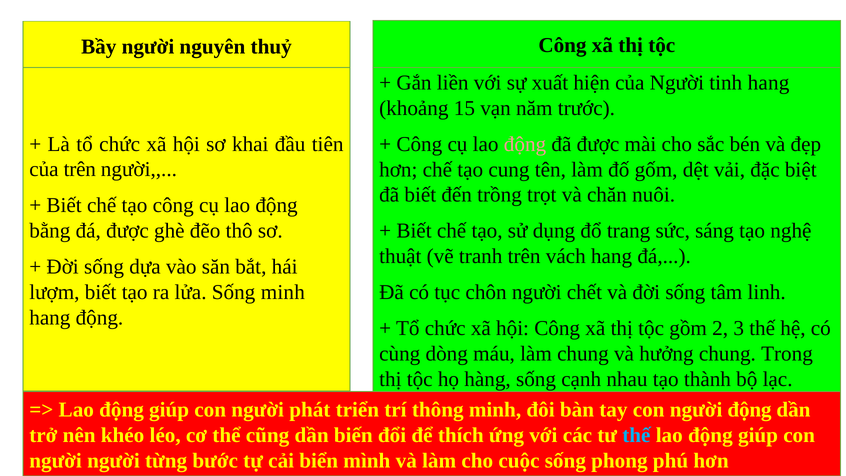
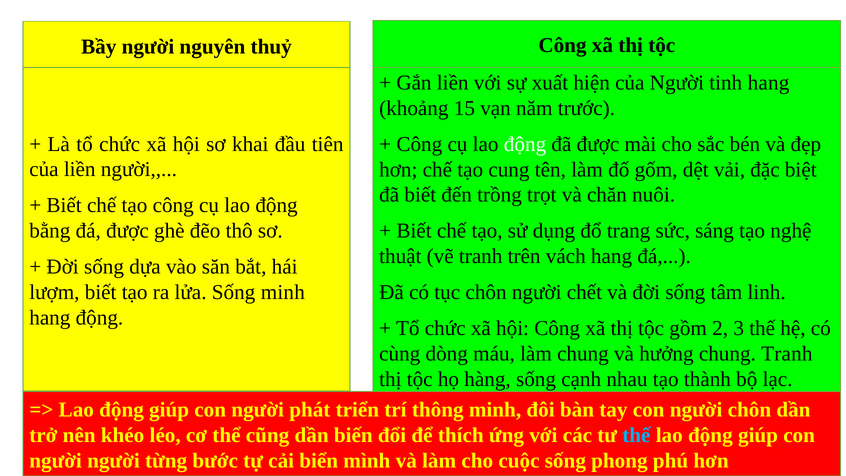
động at (525, 144) colour: pink -> white
của trên: trên -> liền
chung Trong: Trong -> Tranh
người động: động -> chôn
